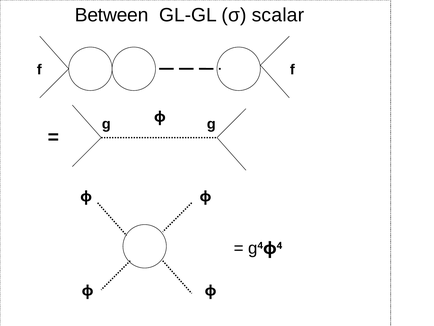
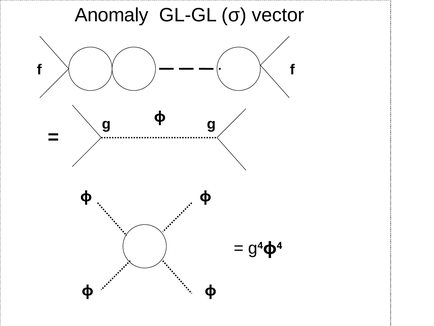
Between: Between -> Anomaly
scalar: scalar -> vector
